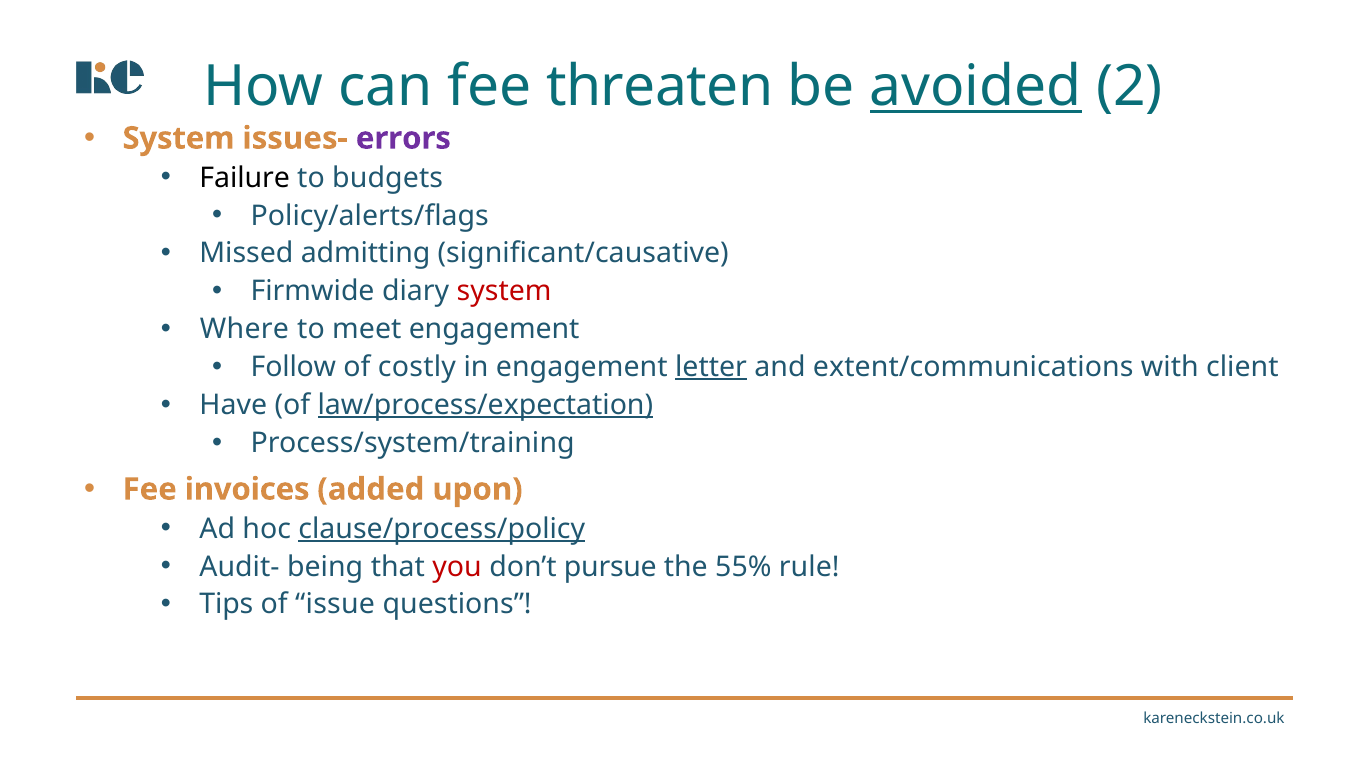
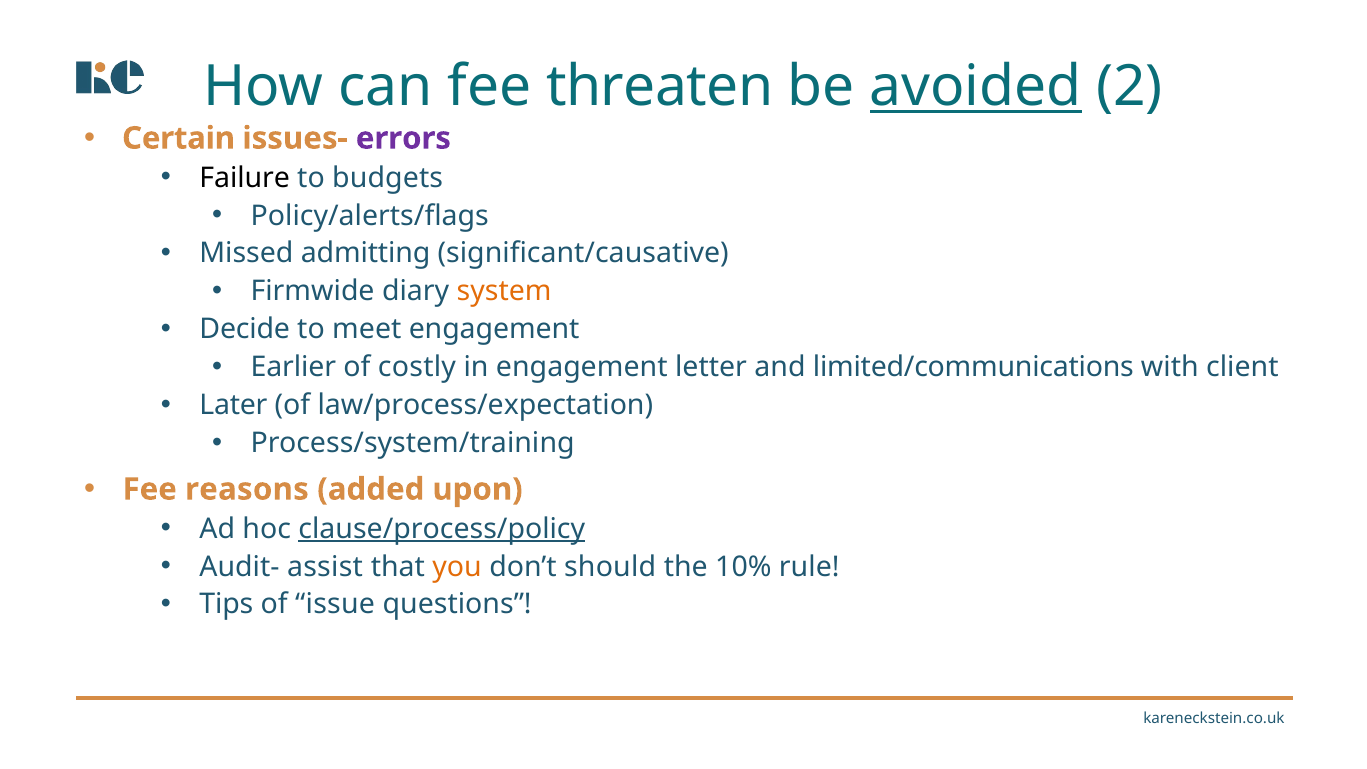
System at (179, 138): System -> Certain
system at (504, 291) colour: red -> orange
Where: Where -> Decide
Follow: Follow -> Earlier
letter underline: present -> none
extent/communications: extent/communications -> limited/communications
Have: Have -> Later
law/process/expectation underline: present -> none
invoices: invoices -> reasons
being: being -> assist
you colour: red -> orange
pursue: pursue -> should
55%: 55% -> 10%
